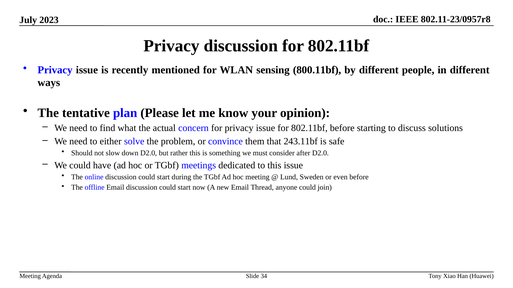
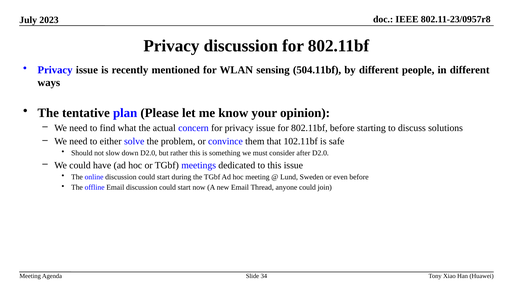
800.11bf: 800.11bf -> 504.11bf
243.11bf: 243.11bf -> 102.11bf
